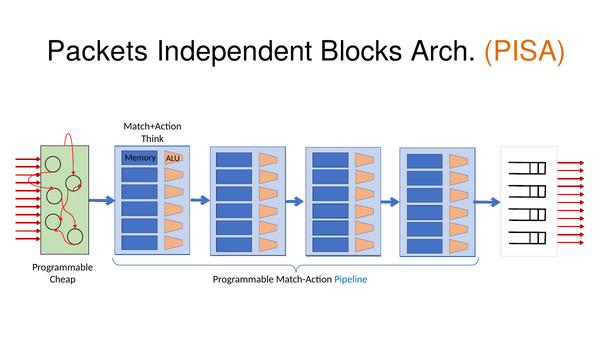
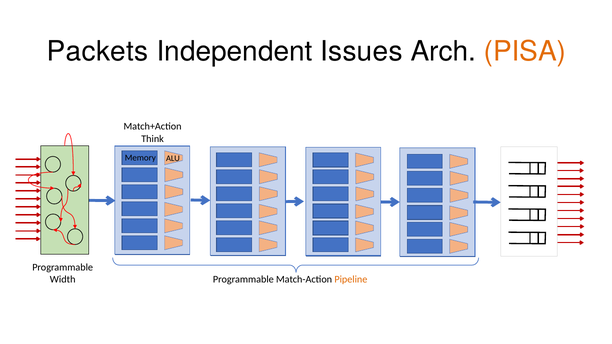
Blocks: Blocks -> Issues
Cheap: Cheap -> Width
Pipeline colour: blue -> orange
